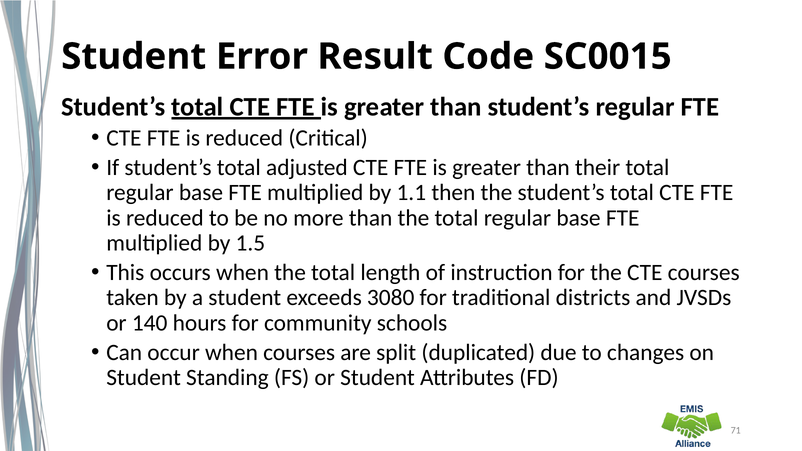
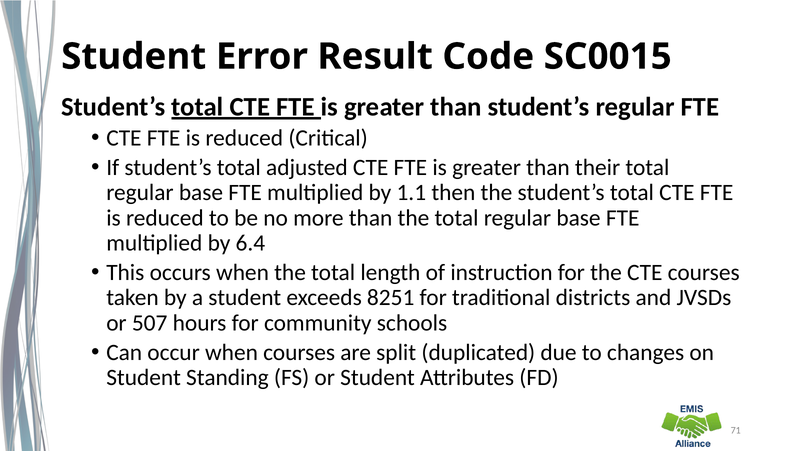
1.5: 1.5 -> 6.4
3080: 3080 -> 8251
140: 140 -> 507
